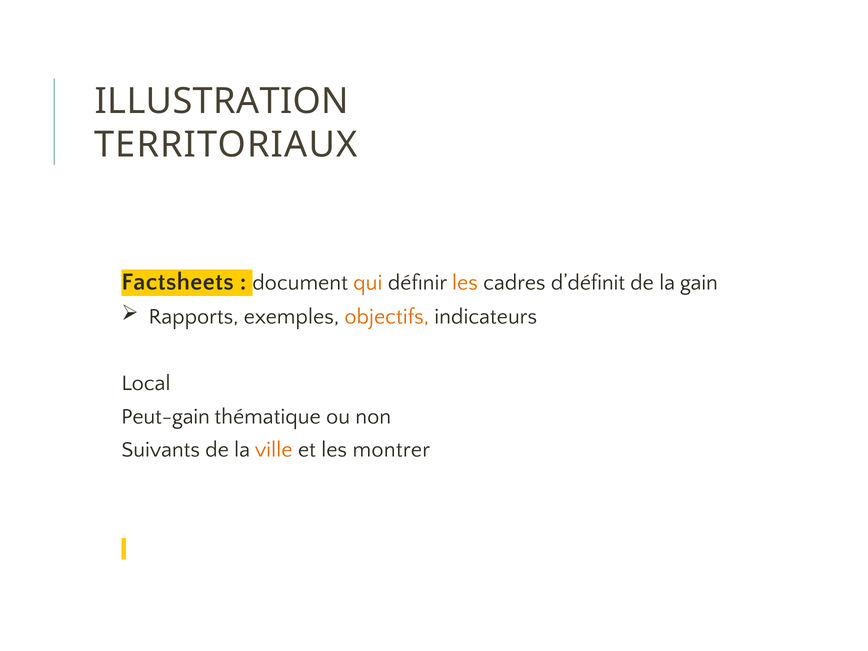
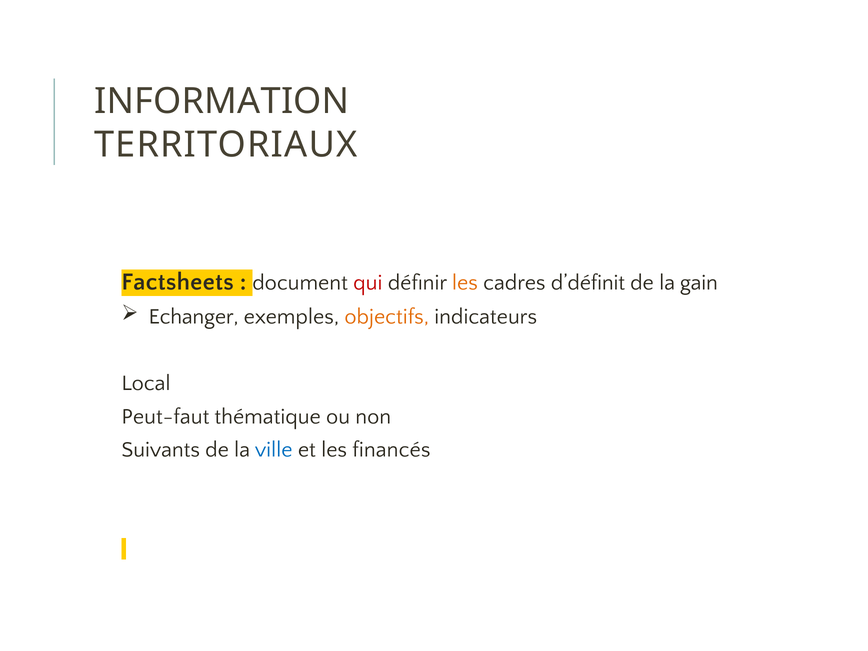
ILLUSTRATION: ILLUSTRATION -> INFORMATION
qui colour: orange -> red
Rapports: Rapports -> Echanger
Peut-gain: Peut-gain -> Peut-faut
ville colour: orange -> blue
montrer: montrer -> financés
